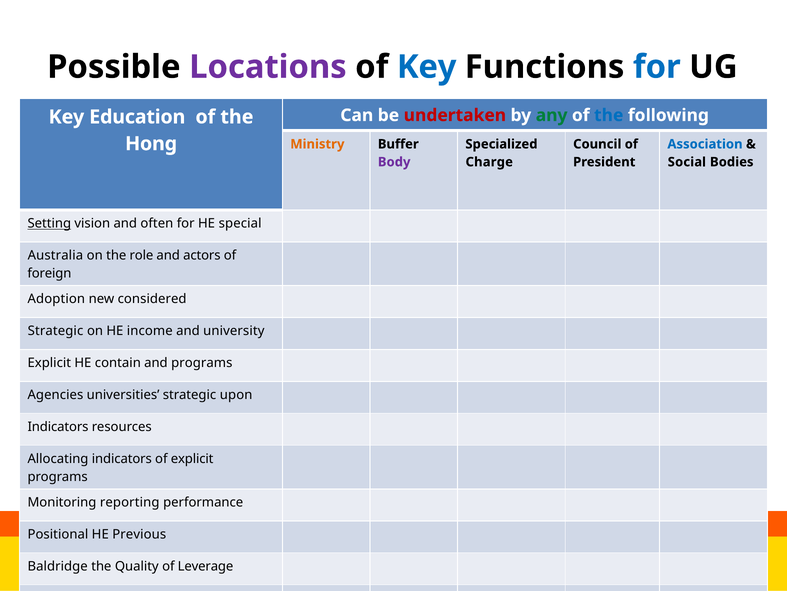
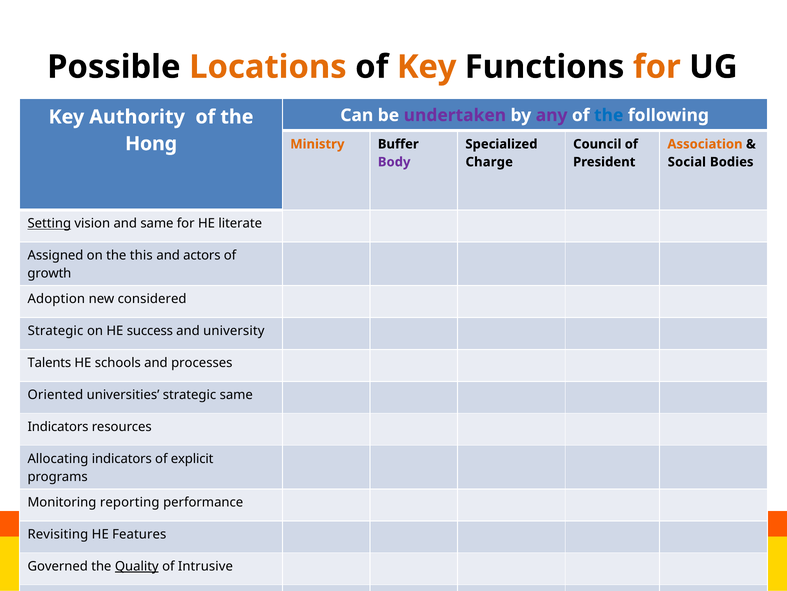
Locations colour: purple -> orange
Key at (427, 67) colour: blue -> orange
for at (657, 67) colour: blue -> orange
undertaken colour: red -> purple
any colour: green -> purple
Education: Education -> Authority
Association colour: blue -> orange
and often: often -> same
special: special -> literate
Australia: Australia -> Assigned
role: role -> this
foreign: foreign -> growth
income: income -> success
Explicit at (49, 363): Explicit -> Talents
contain: contain -> schools
and programs: programs -> processes
Agencies: Agencies -> Oriented
strategic upon: upon -> same
Positional: Positional -> Revisiting
Previous: Previous -> Features
Baldridge: Baldridge -> Governed
Quality at (137, 566) underline: none -> present
Leverage: Leverage -> Intrusive
